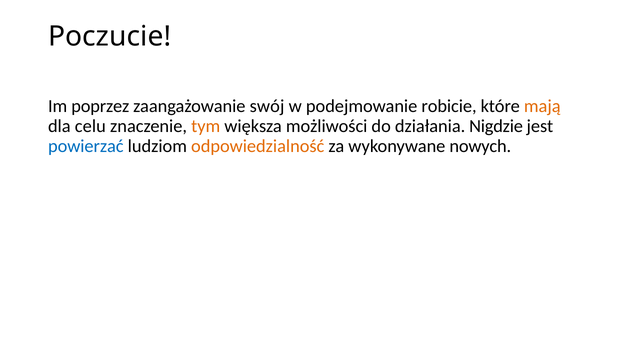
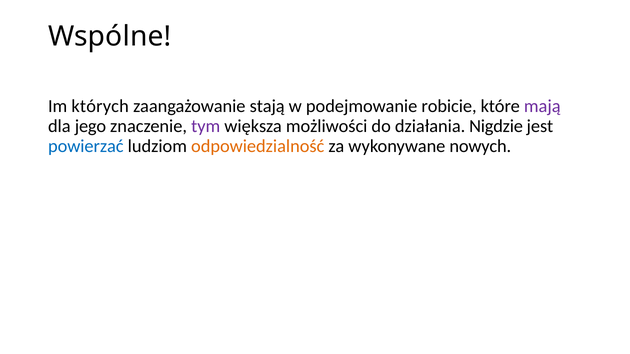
Poczucie: Poczucie -> Wspólne
poprzez: poprzez -> których
swój: swój -> stają
mają colour: orange -> purple
celu: celu -> jego
tym colour: orange -> purple
